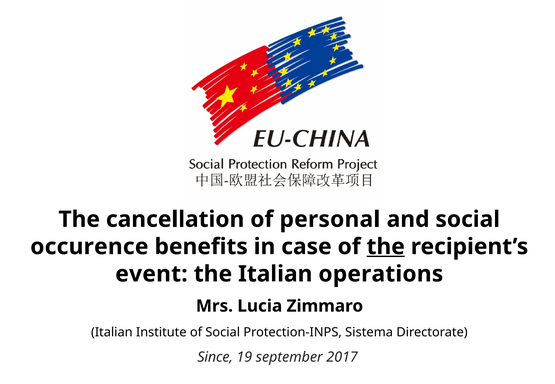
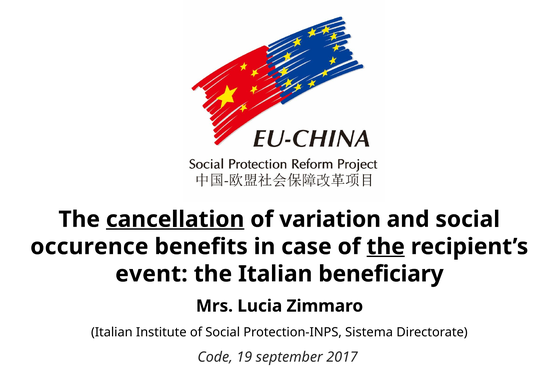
cancellation underline: none -> present
personal: personal -> variation
operations: operations -> beneficiary
Since: Since -> Code
